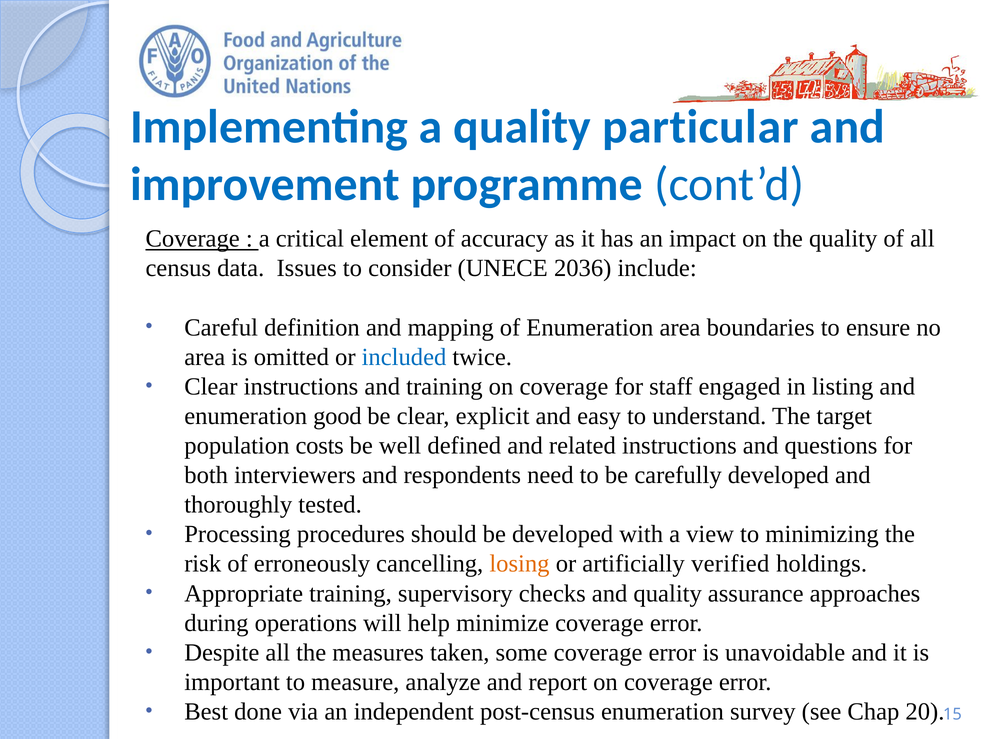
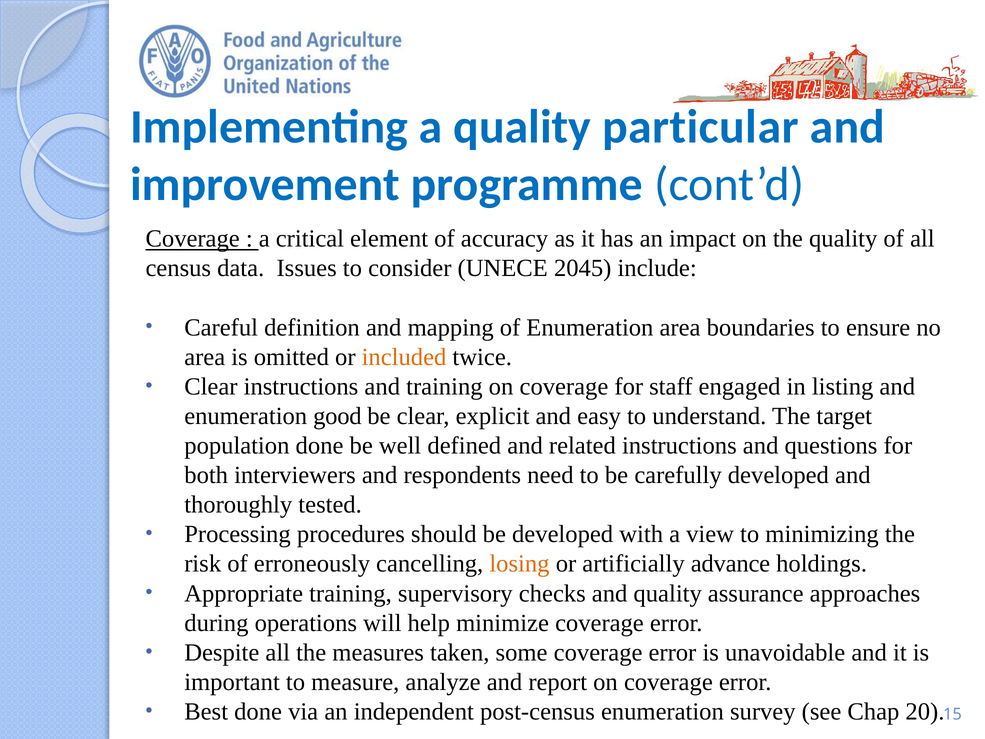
2036: 2036 -> 2045
included colour: blue -> orange
population costs: costs -> done
verified: verified -> advance
